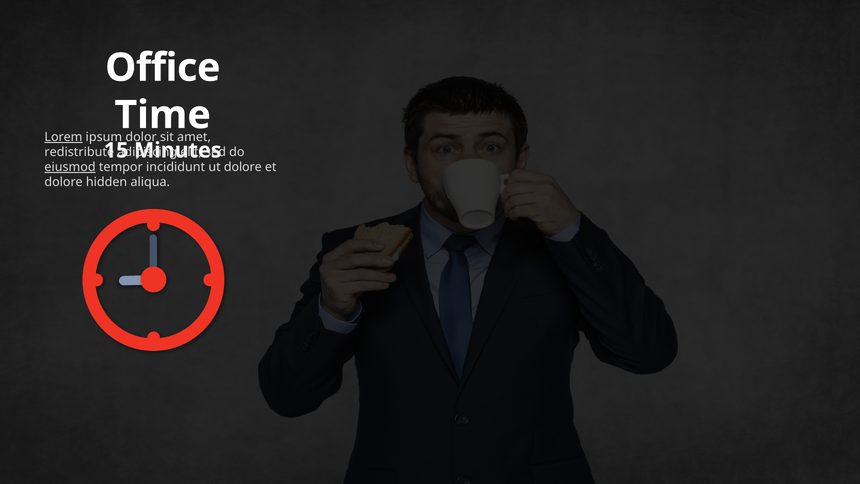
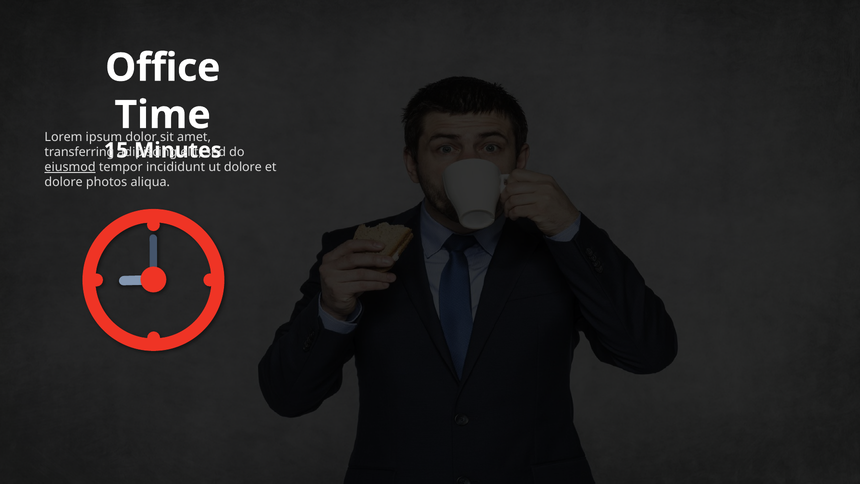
Lorem underline: present -> none
redistribute: redistribute -> transferring
hidden: hidden -> photos
